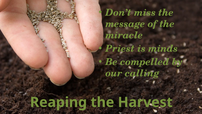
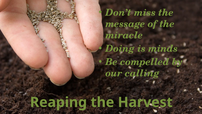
Priest: Priest -> Doing
